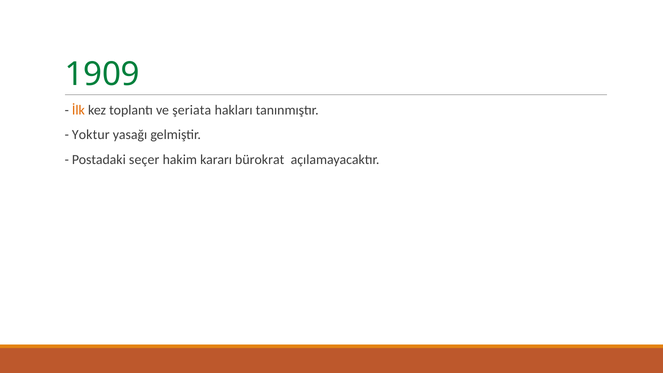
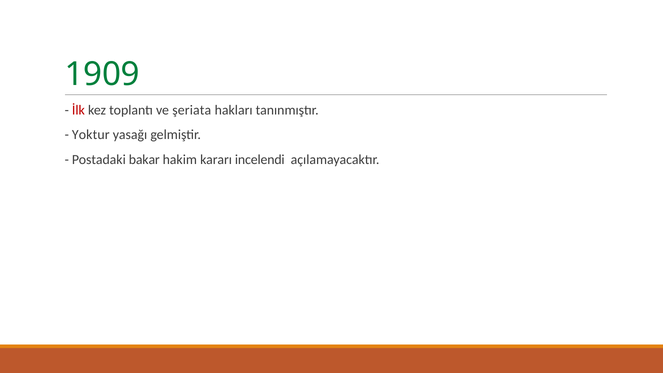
İlk colour: orange -> red
seçer: seçer -> bakar
bürokrat: bürokrat -> incelendi
